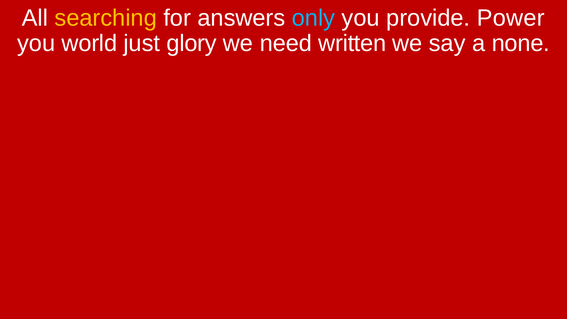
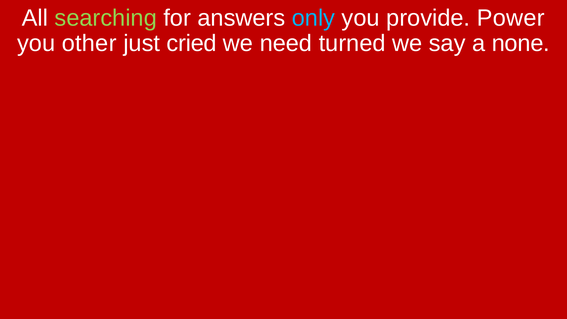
searching colour: yellow -> light green
world: world -> other
glory: glory -> cried
written: written -> turned
